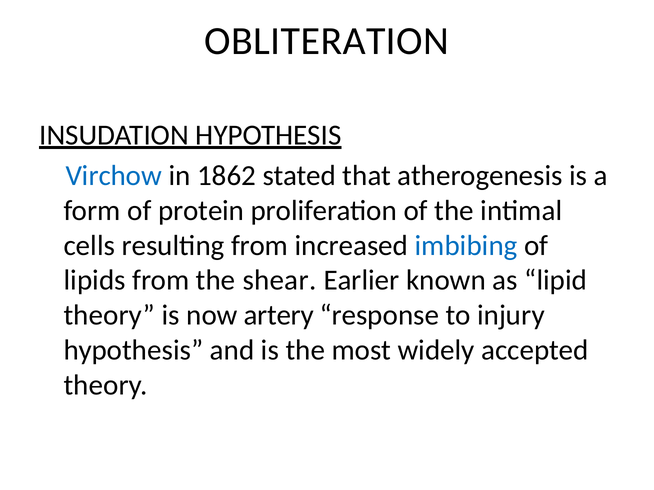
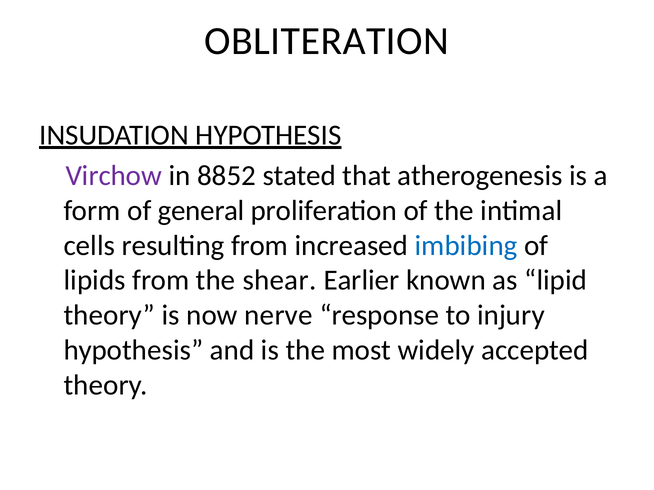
Virchow colour: blue -> purple
1862: 1862 -> 8852
protein: protein -> general
artery: artery -> nerve
